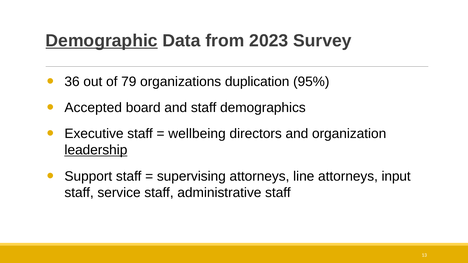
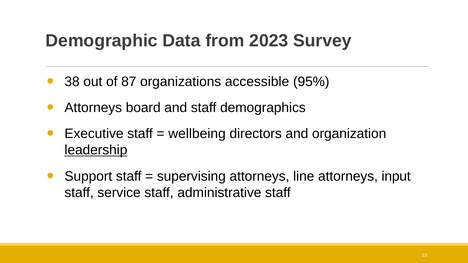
Demographic underline: present -> none
36: 36 -> 38
79: 79 -> 87
duplication: duplication -> accessible
Accepted at (93, 108): Accepted -> Attorneys
